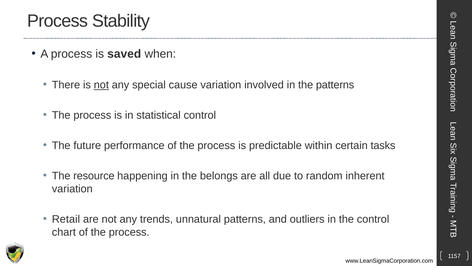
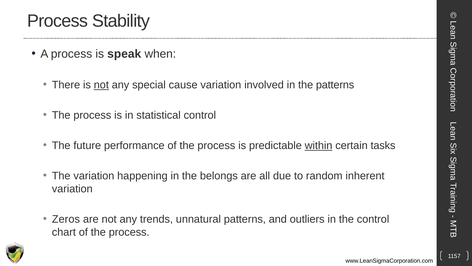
saved: saved -> speak
within underline: none -> present
The resource: resource -> variation
Retail: Retail -> Zeros
